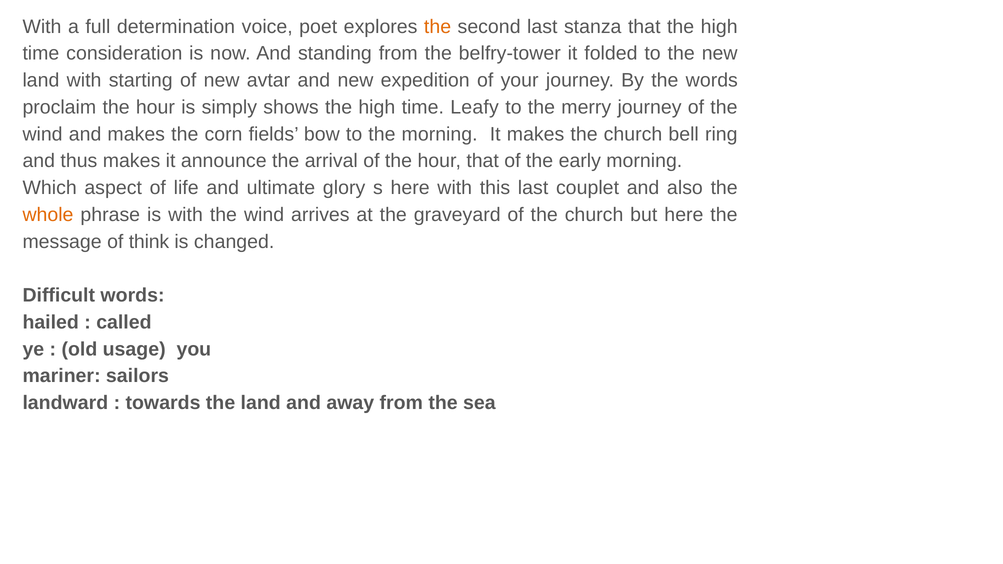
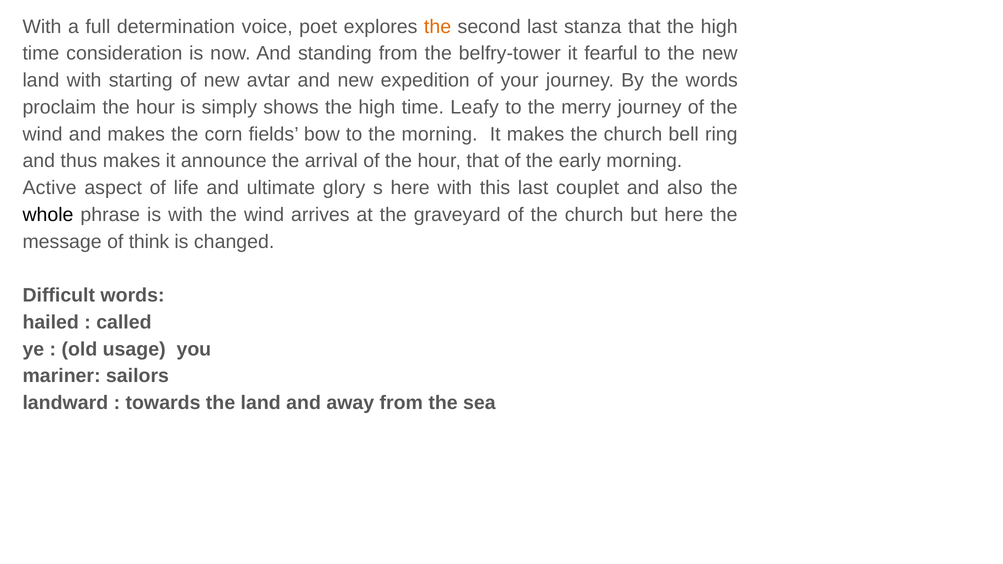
folded: folded -> fearful
Which: Which -> Active
whole colour: orange -> black
